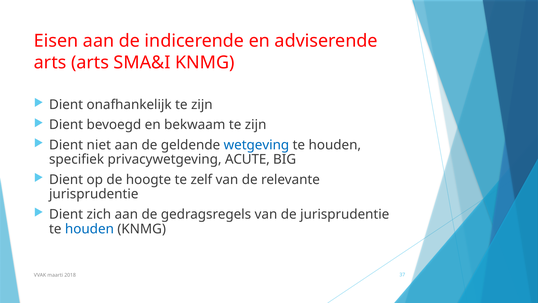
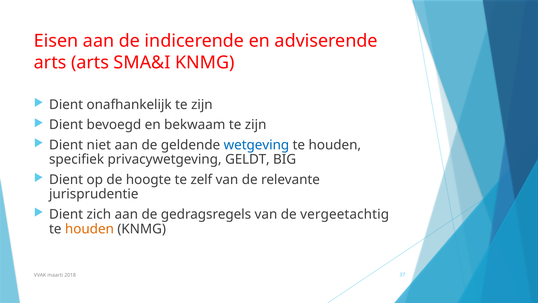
ACUTE: ACUTE -> GELDT
de jurisprudentie: jurisprudentie -> vergeetachtig
houden at (89, 229) colour: blue -> orange
